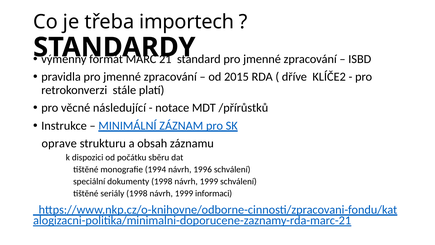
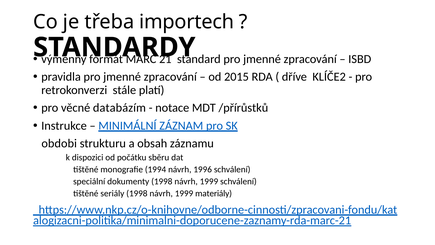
následující: následující -> databázím
oprave: oprave -> obdobi
informaci: informaci -> materiály
